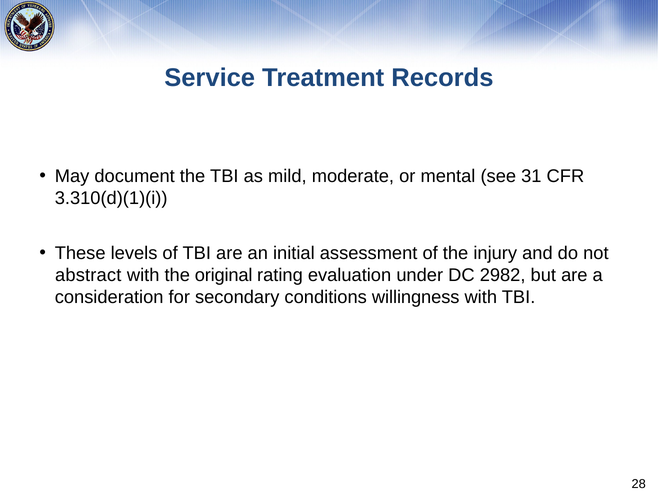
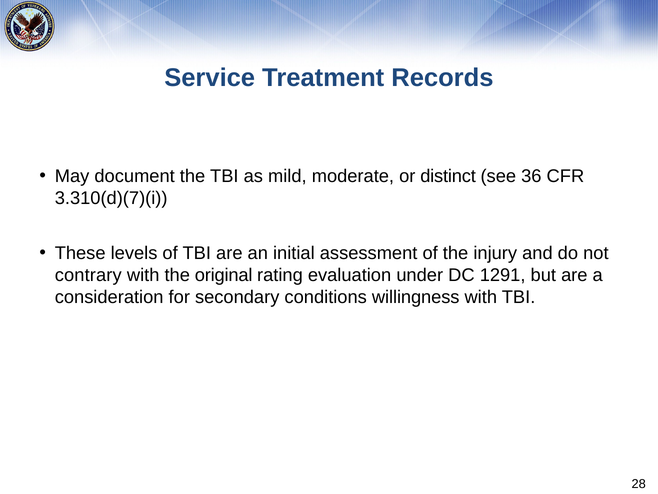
mental: mental -> distinct
31: 31 -> 36
3.310(d)(1)(i: 3.310(d)(1)(i -> 3.310(d)(7)(i
abstract: abstract -> contrary
2982: 2982 -> 1291
